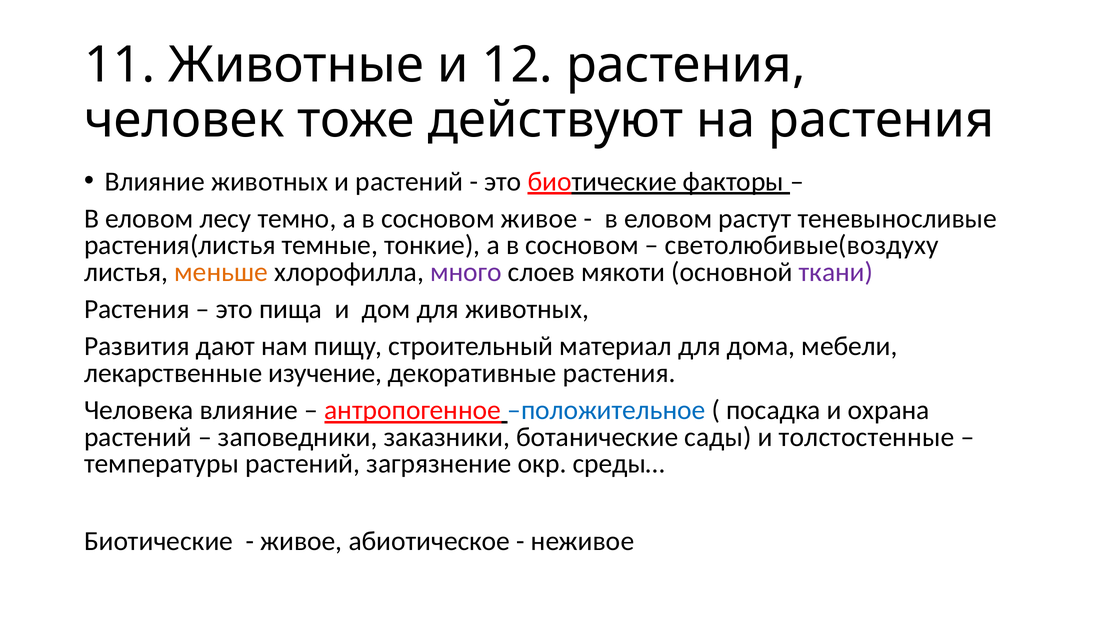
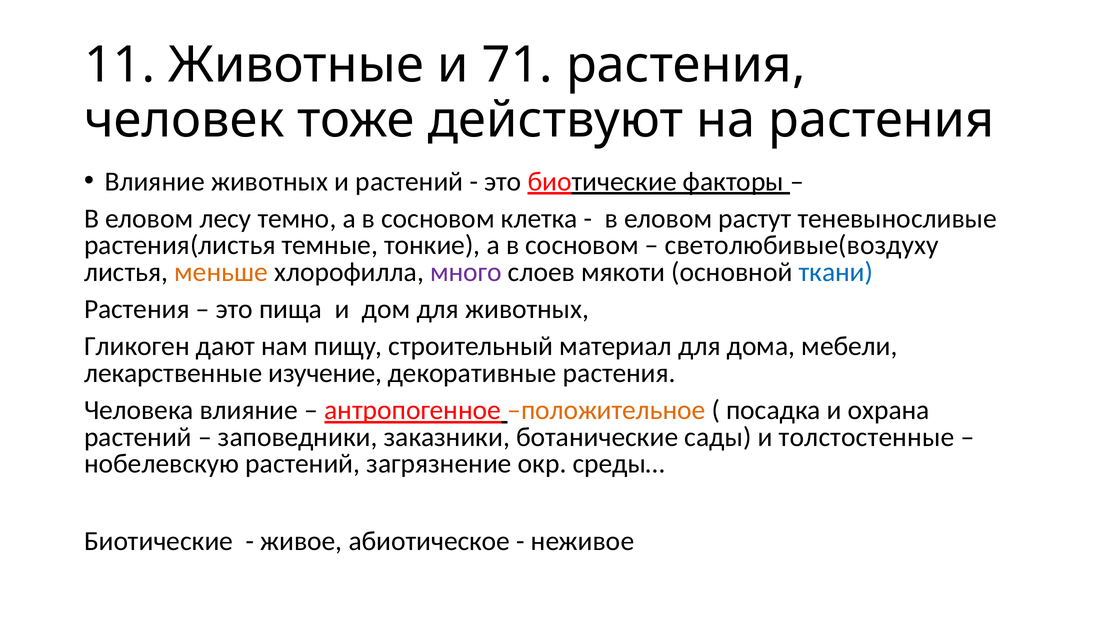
12: 12 -> 71
сосновом живое: живое -> клетка
ткани colour: purple -> blue
Развития: Развития -> Гликоген
положительное colour: blue -> orange
температуры: температуры -> нобелевскую
